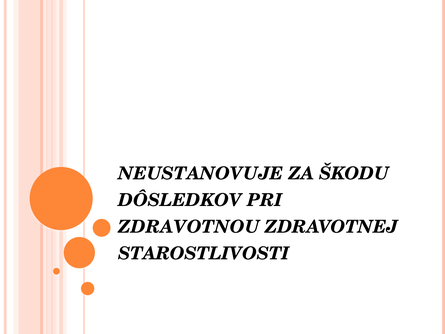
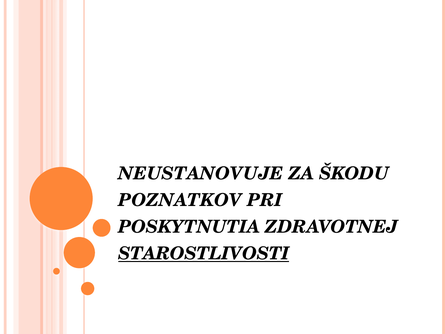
DÔSLEDKOV: DÔSLEDKOV -> POZNATKOV
ZDRAVOTNOU: ZDRAVOTNOU -> POSKYTNUTIA
STAROSTLIVOSTI underline: none -> present
